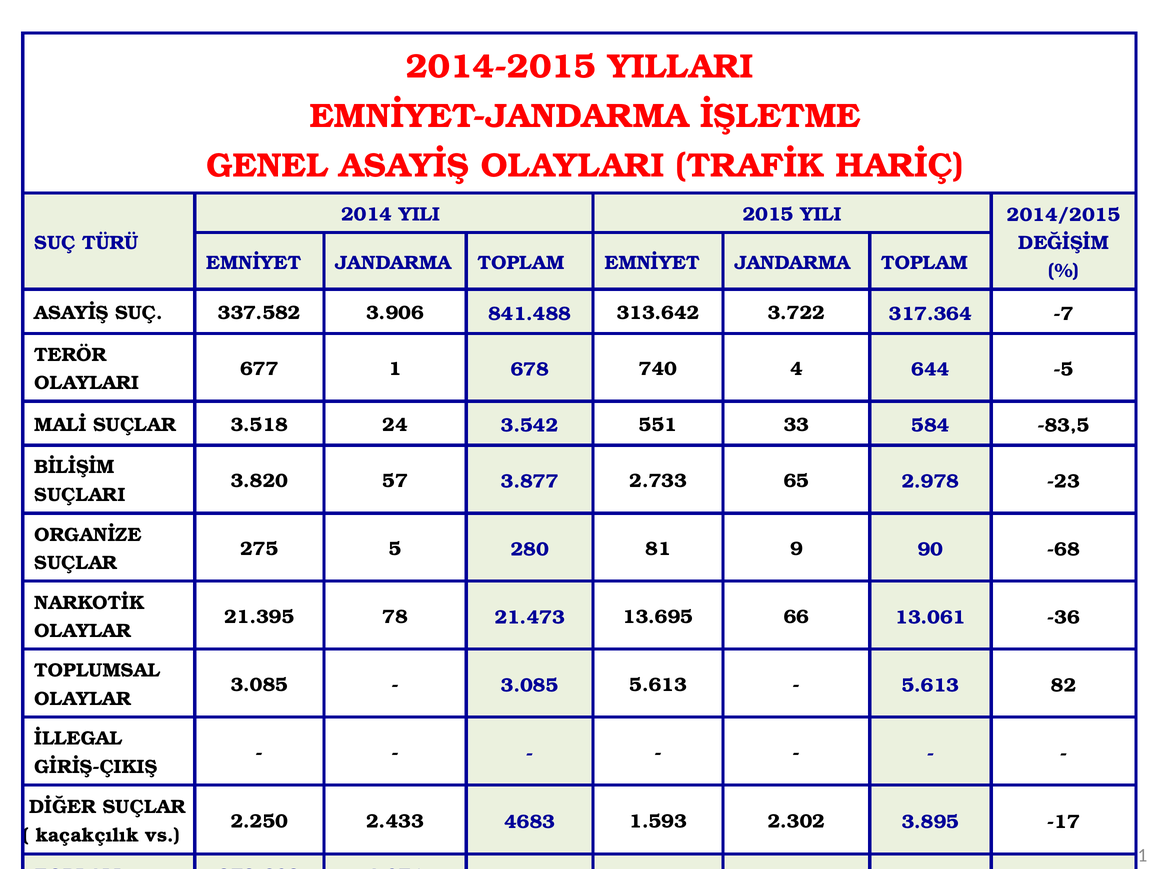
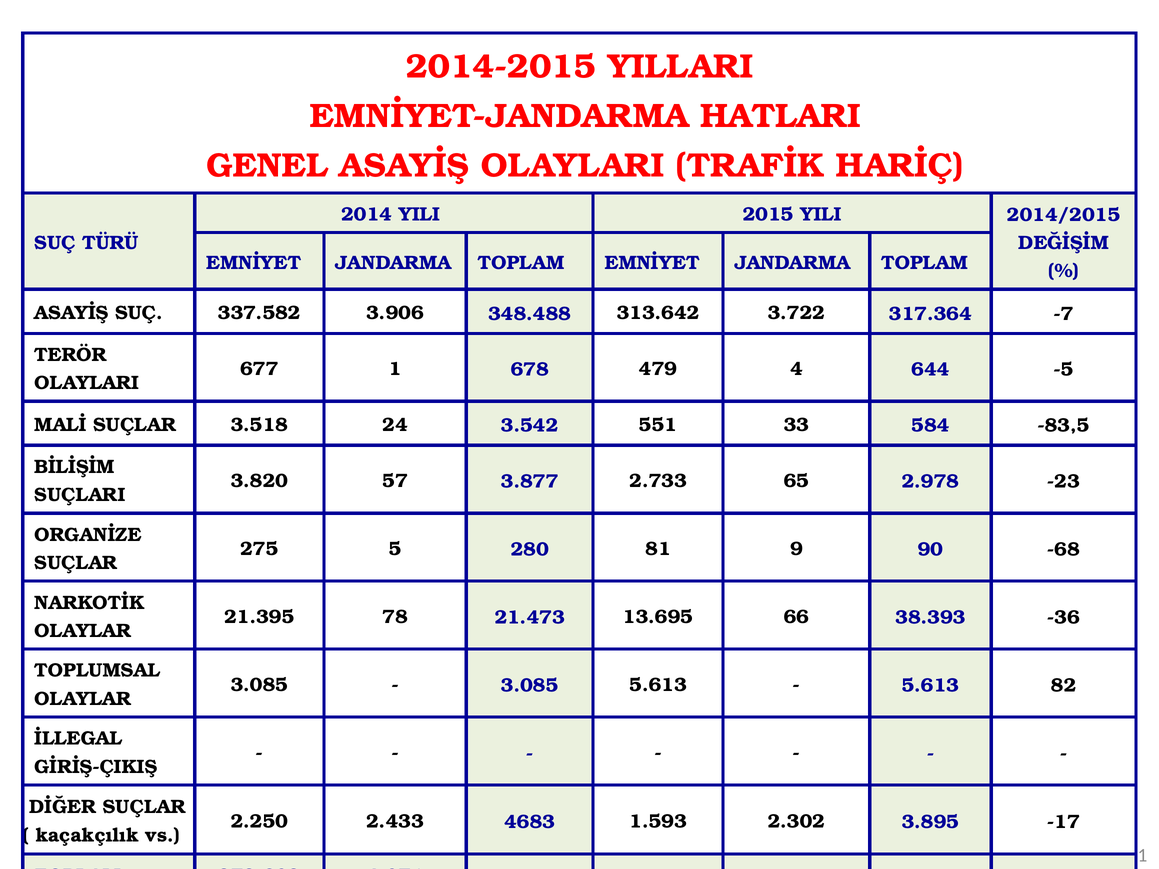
İŞLETME: İŞLETME -> HATLARI
841.488: 841.488 -> 348.488
740: 740 -> 479
13.061: 13.061 -> 38.393
